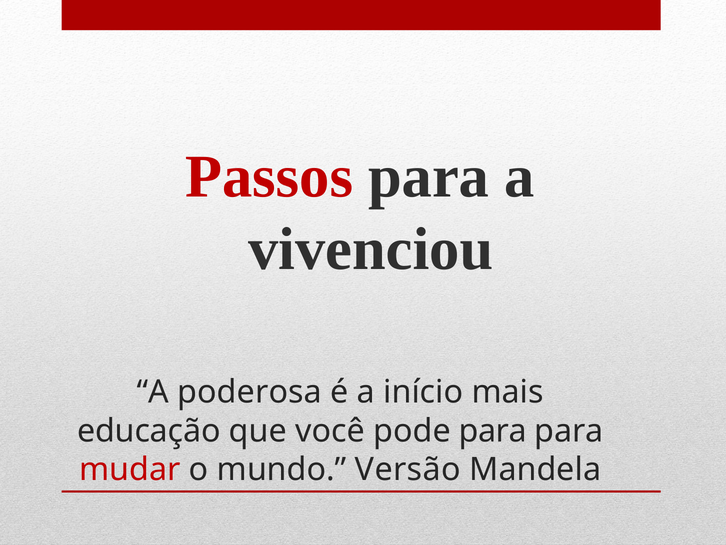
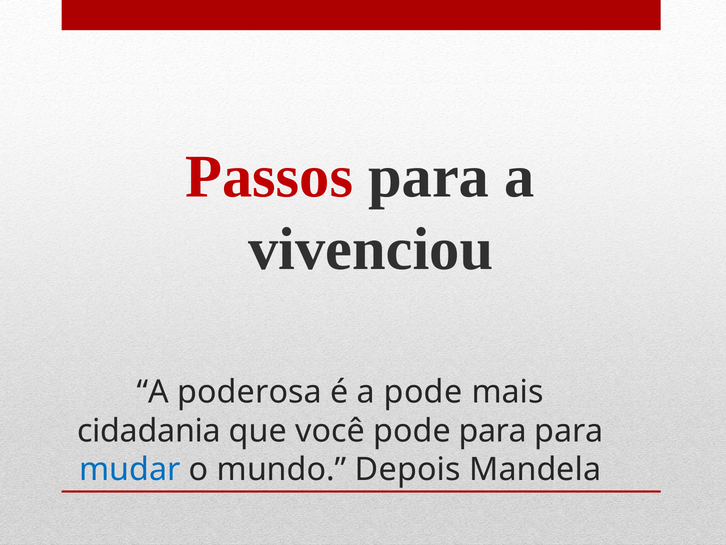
a início: início -> pode
educação: educação -> cidadania
mudar colour: red -> blue
Versão: Versão -> Depois
